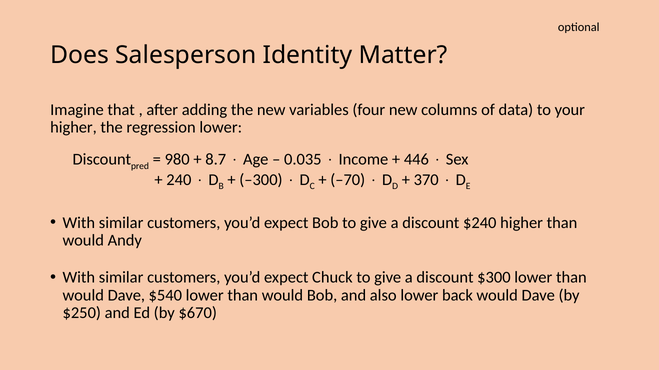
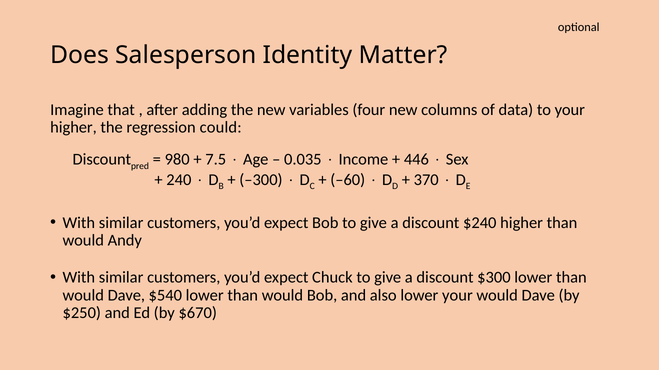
regression lower: lower -> could
8.7: 8.7 -> 7.5
–70: –70 -> –60
lower back: back -> your
